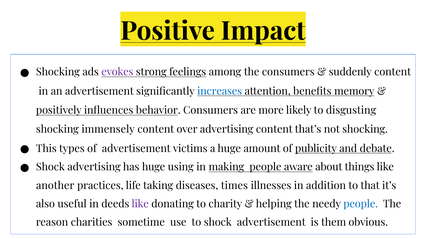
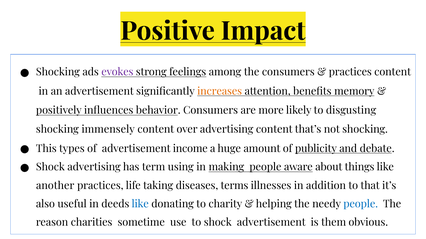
suddenly at (350, 72): suddenly -> practices
increases colour: blue -> orange
victims: victims -> income
has huge: huge -> term
times: times -> terms
like at (140, 205) colour: purple -> blue
